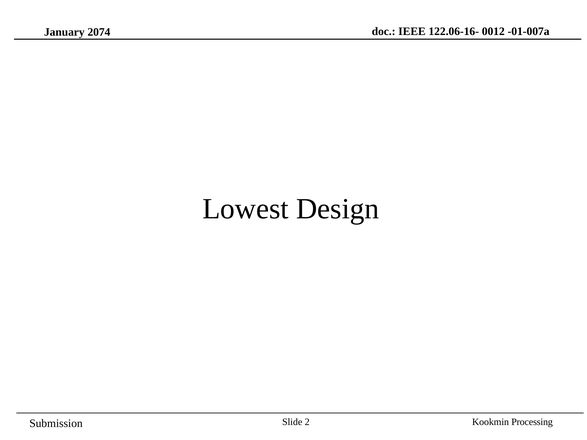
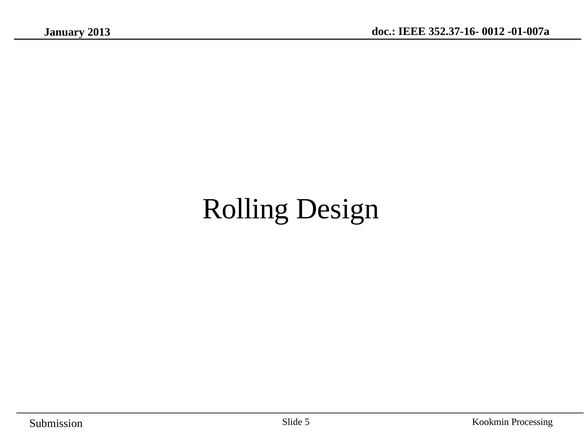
122.06-16-: 122.06-16- -> 352.37-16-
2074: 2074 -> 2013
Lowest: Lowest -> Rolling
2: 2 -> 5
